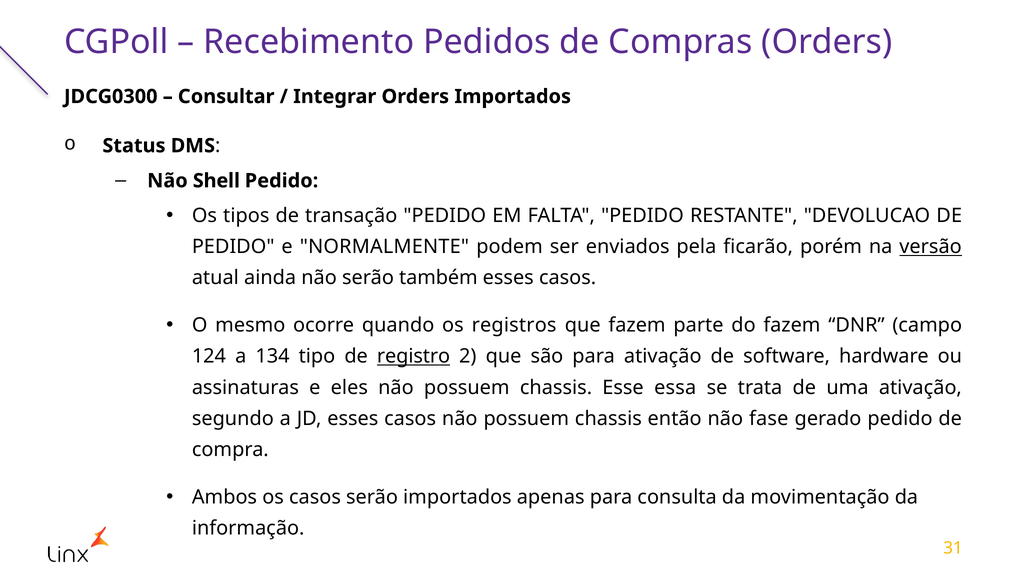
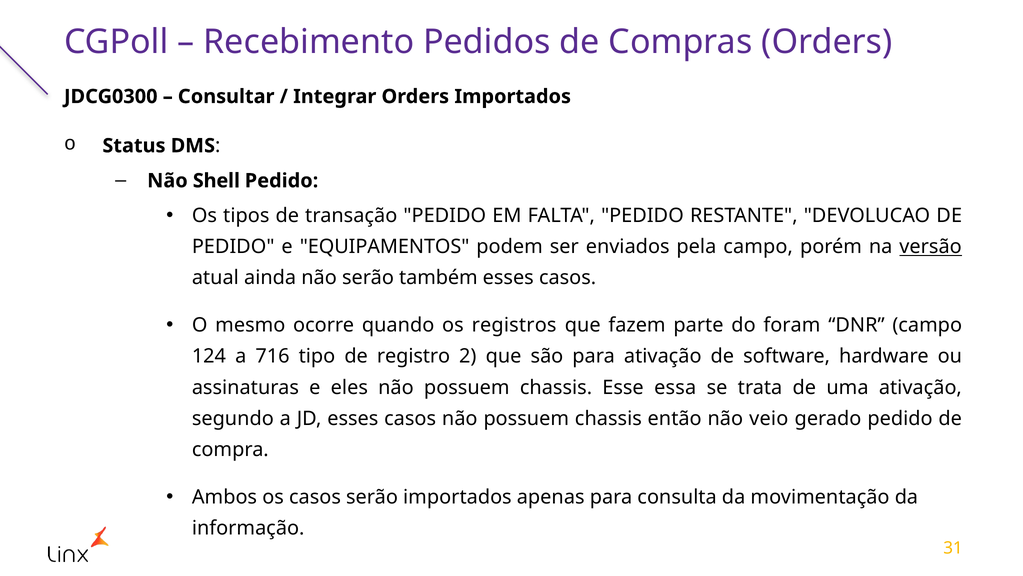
NORMALMENTE: NORMALMENTE -> EQUIPAMENTOS
pela ficarão: ficarão -> campo
do fazem: fazem -> foram
134: 134 -> 716
registro underline: present -> none
fase: fase -> veio
